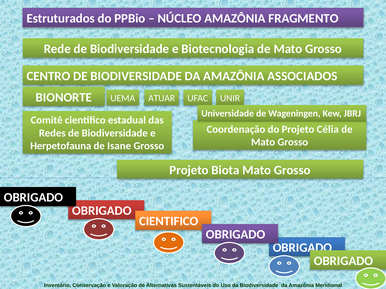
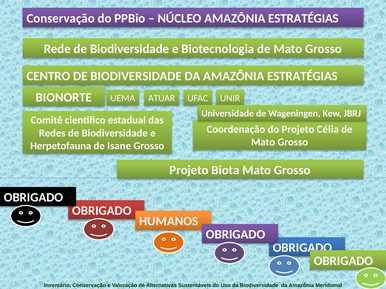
Estruturados at (61, 18): Estruturados -> Conservação
NÚCLEO AMAZÔNIA FRAGMENTO: FRAGMENTO -> ESTRATÉGIAS
DA AMAZÔNIA ASSOCIADOS: ASSOCIADOS -> ESTRATÉGIAS
CIENTIFICO at (169, 222): CIENTIFICO -> HUMANOS
